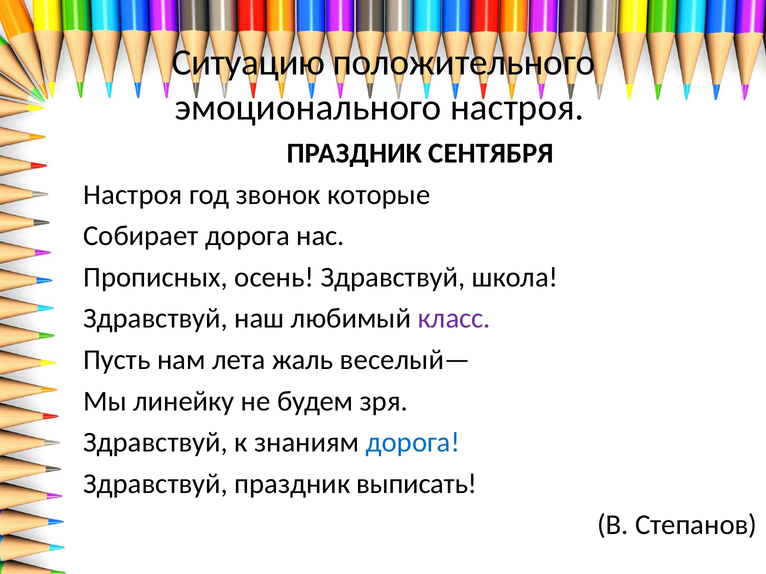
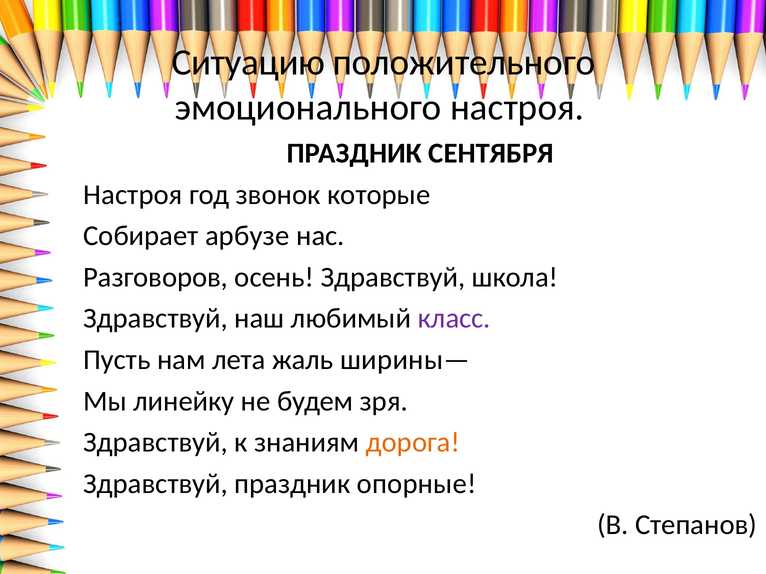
Собирает дорога: дорога -> арбузе
Прописных: Прописных -> Разговоров
веселый—: веселый— -> ширины—
дорога at (413, 443) colour: blue -> orange
выписать: выписать -> опорные
